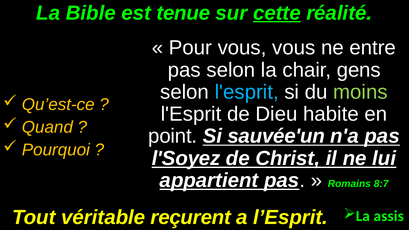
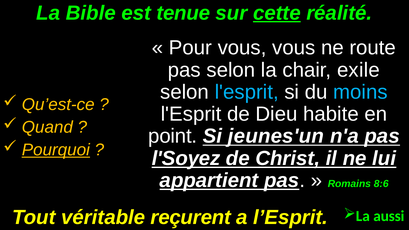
entre: entre -> route
gens: gens -> exile
moins colour: light green -> light blue
sauvée'un: sauvée'un -> jeunes'un
Pourquoi underline: none -> present
8:7: 8:7 -> 8:6
assis: assis -> aussi
